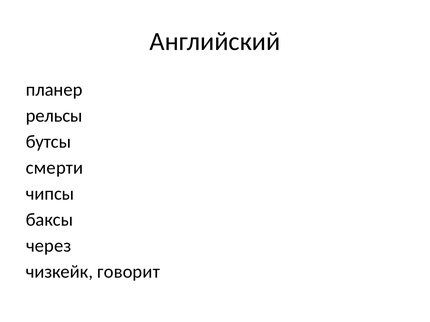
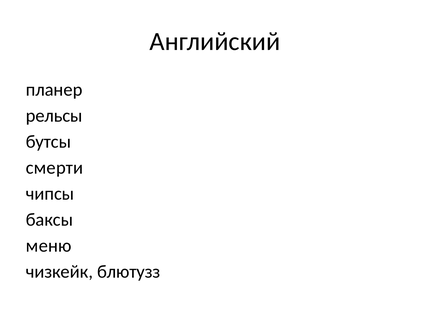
через: через -> меню
говорит: говорит -> блютузз
